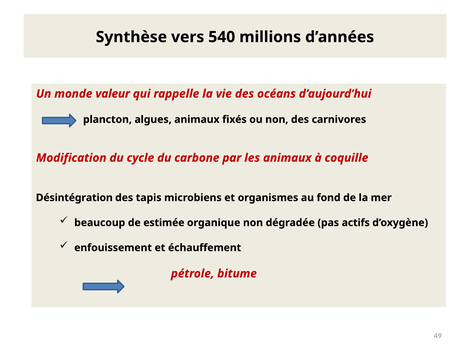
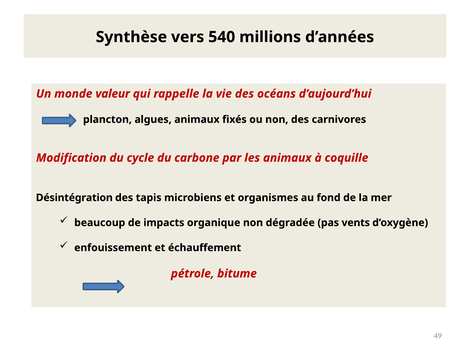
estimée: estimée -> impacts
actifs: actifs -> vents
